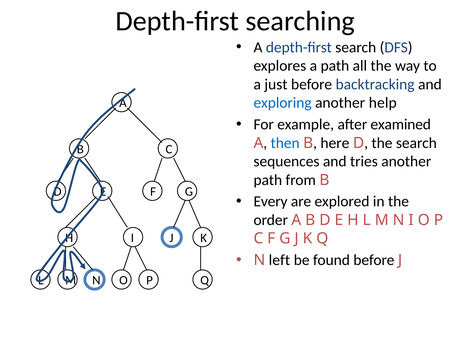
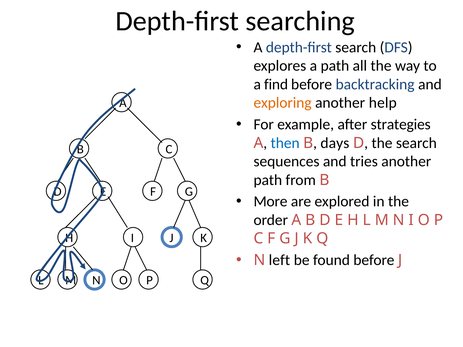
just: just -> find
exploring colour: blue -> orange
examined: examined -> strategies
here: here -> days
Every: Every -> More
